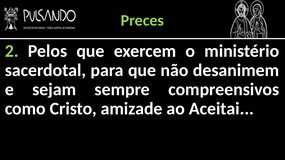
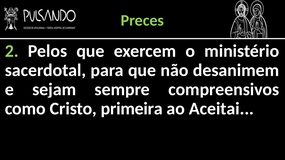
amizade: amizade -> primeira
